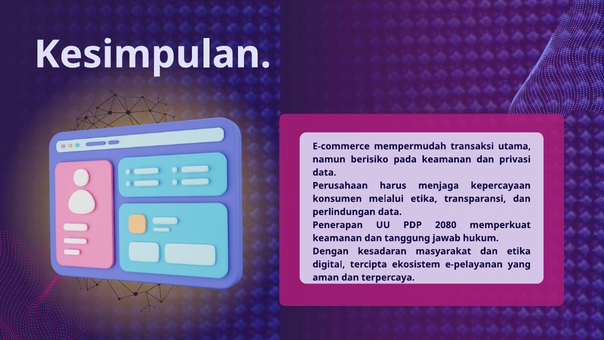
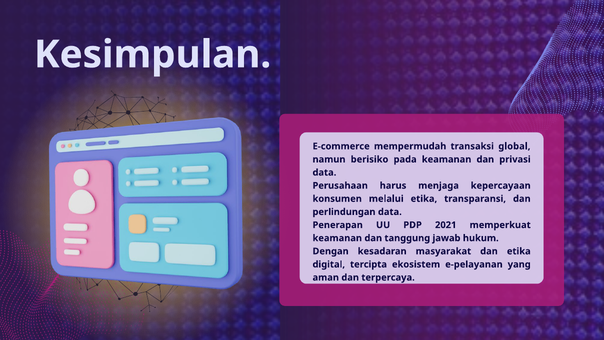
utama: utama -> global
2080: 2080 -> 2021
